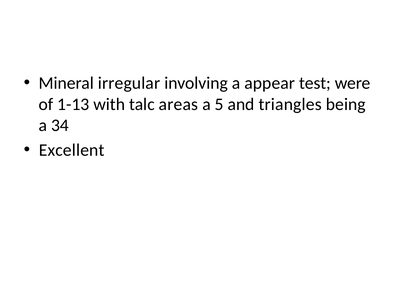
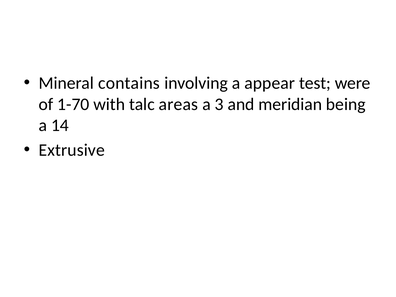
irregular: irregular -> contains
1-13: 1-13 -> 1-70
5: 5 -> 3
triangles: triangles -> meridian
34: 34 -> 14
Excellent: Excellent -> Extrusive
